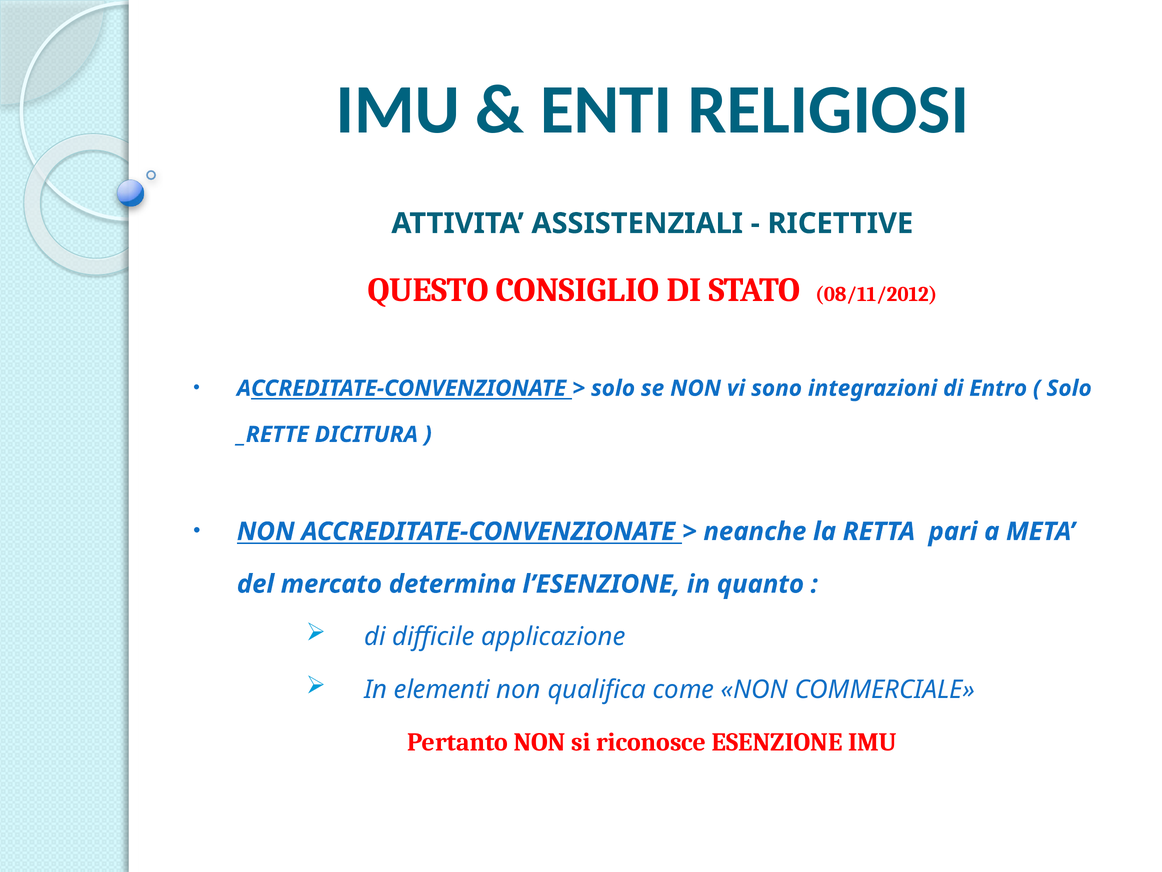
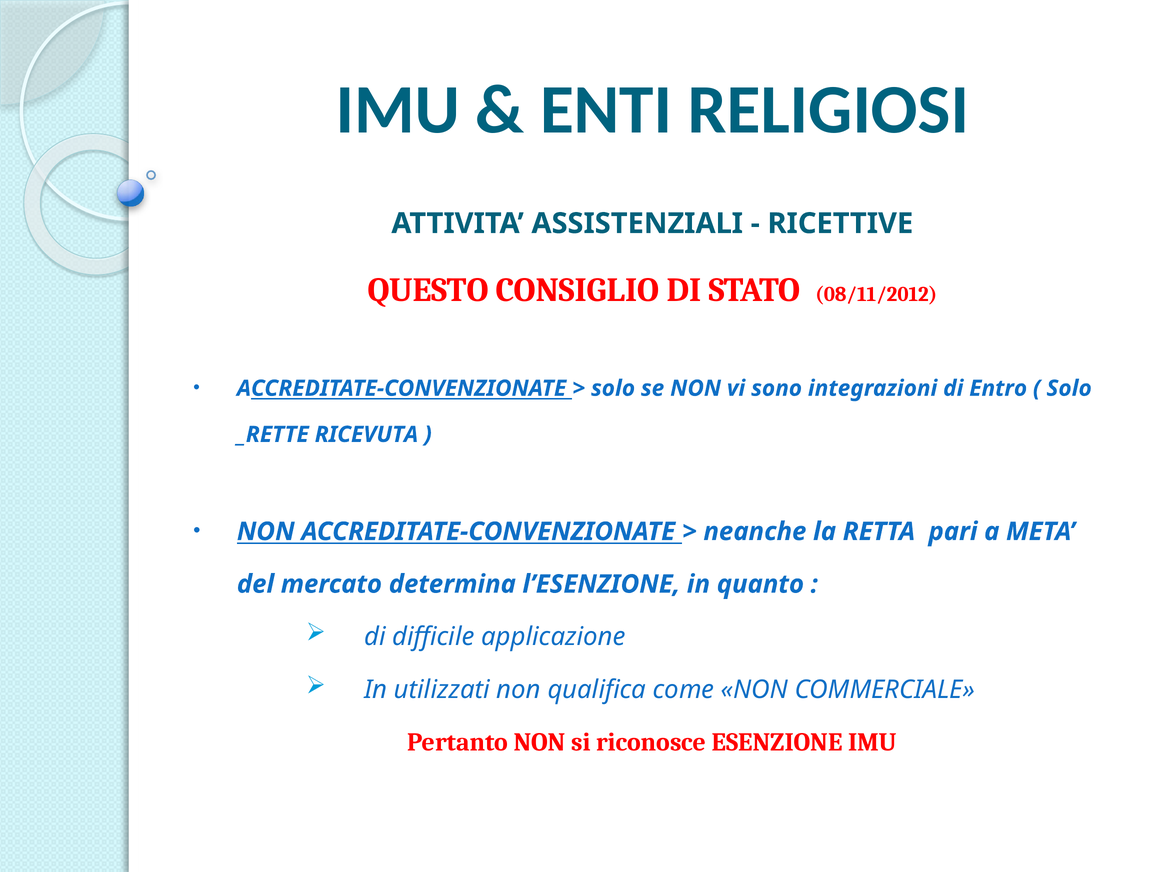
DICITURA: DICITURA -> RICEVUTA
elementi: elementi -> utilizzati
